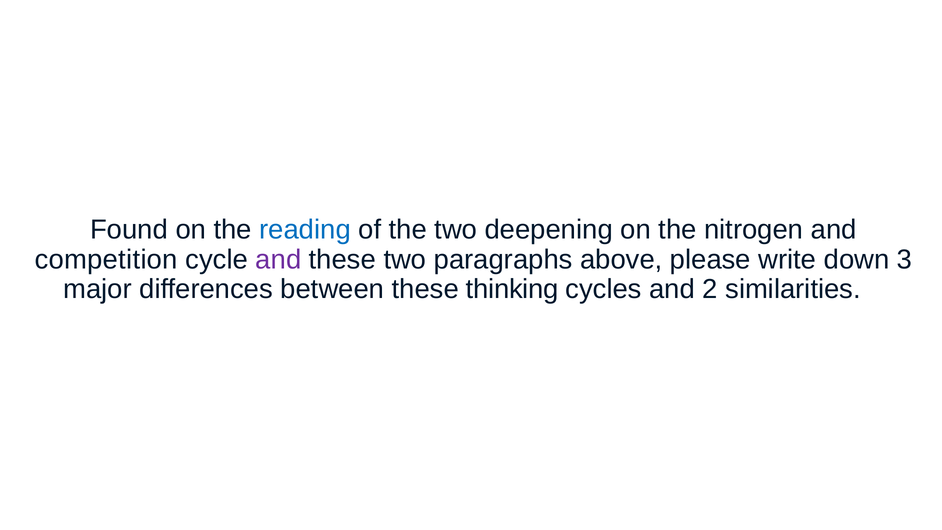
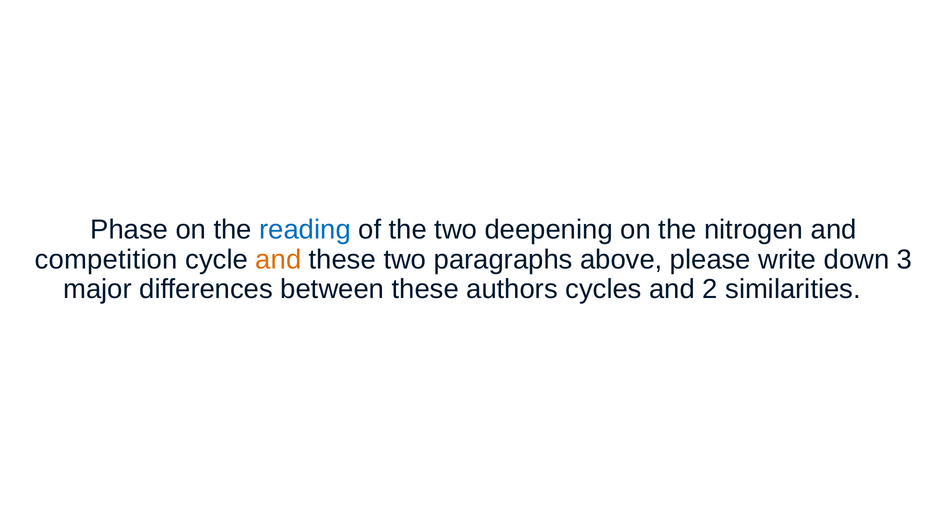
Found: Found -> Phase
and at (278, 259) colour: purple -> orange
thinking: thinking -> authors
